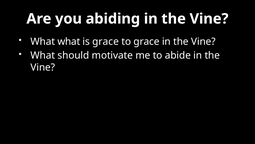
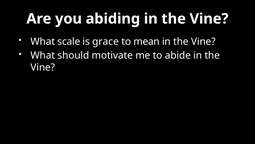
What what: what -> scale
to grace: grace -> mean
